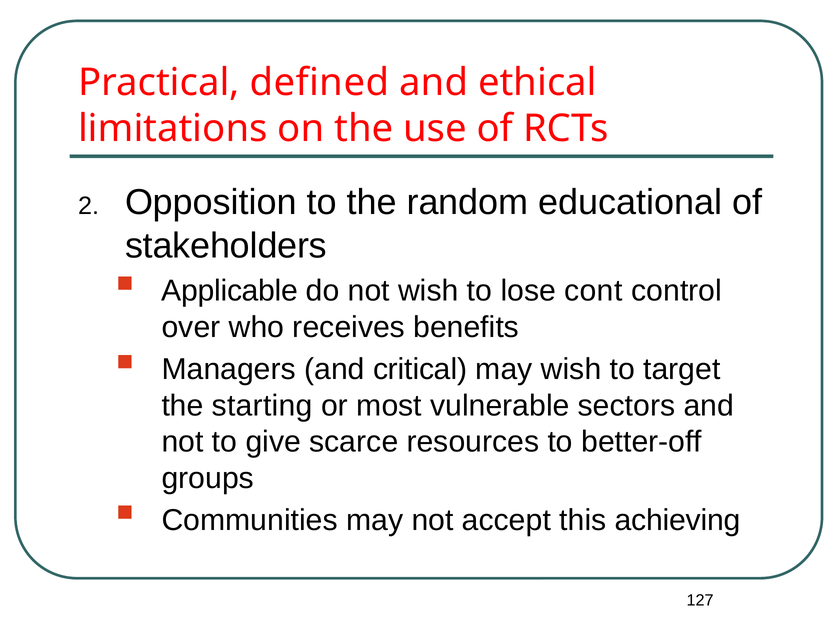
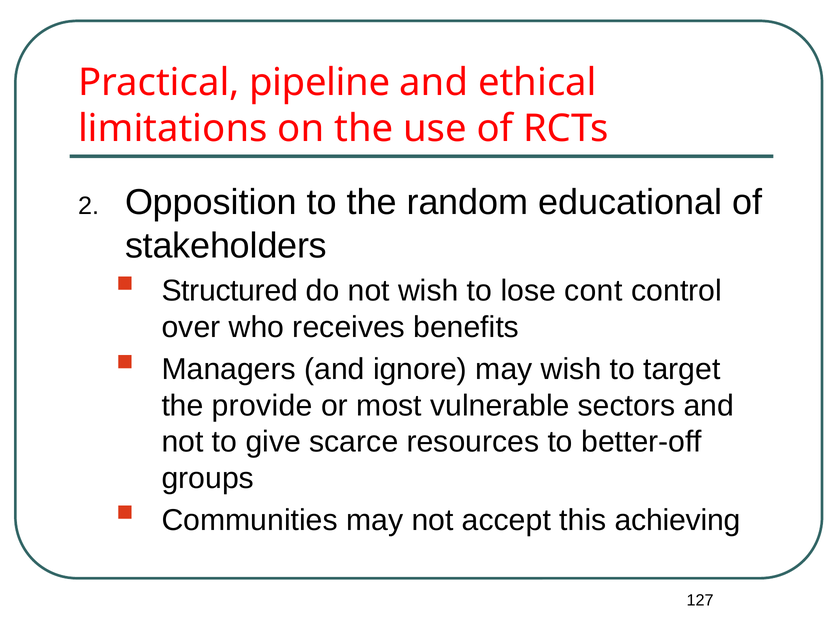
defined: defined -> pipeline
Applicable: Applicable -> Structured
critical: critical -> ignore
starting: starting -> provide
